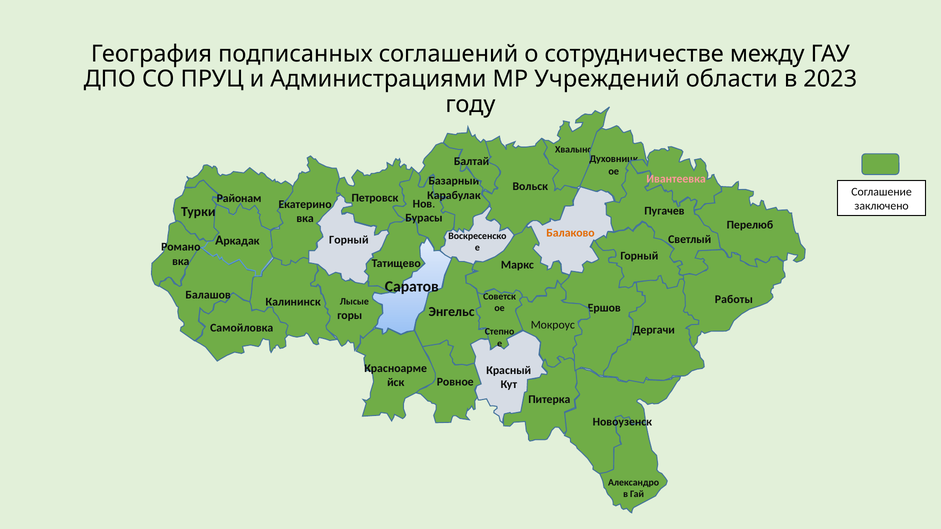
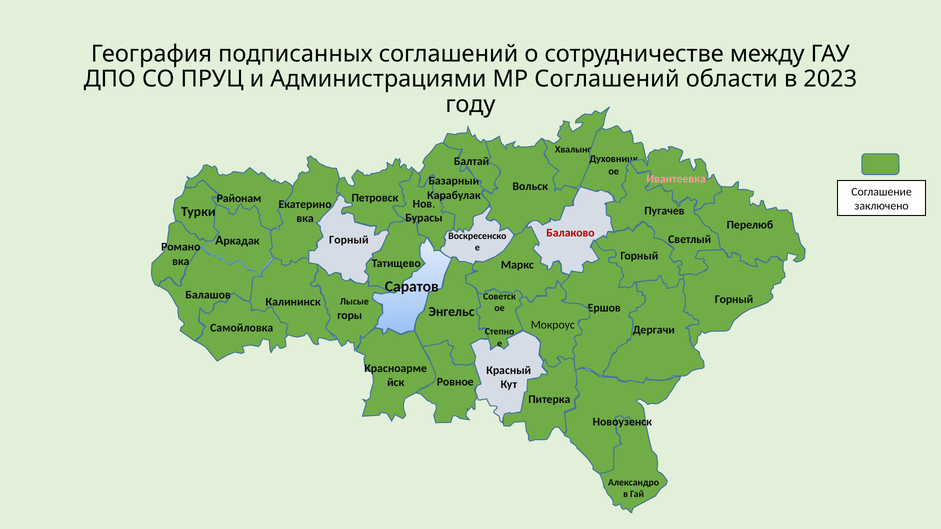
МР Учреждений: Учреждений -> Соглашений
Балаково colour: orange -> red
Работы at (734, 299): Работы -> Горный
